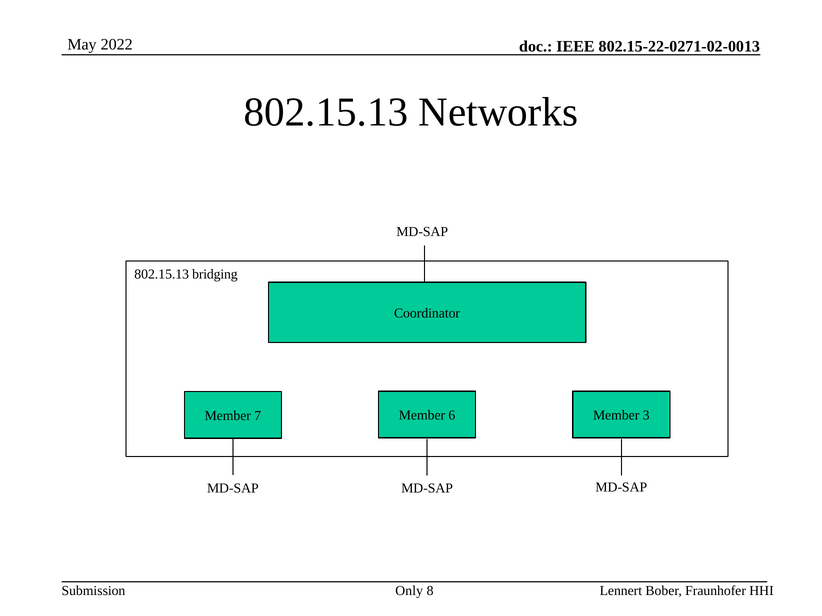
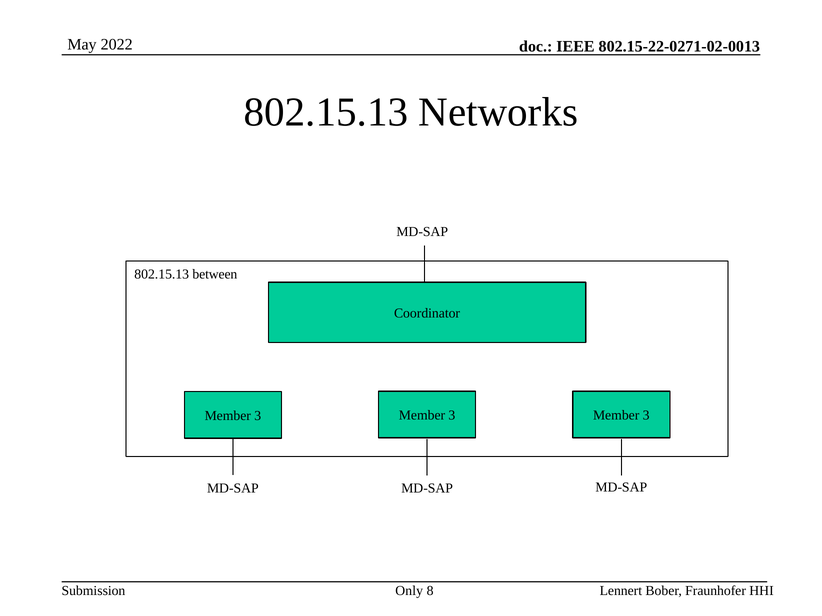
bridging: bridging -> between
7 at (258, 416): 7 -> 3
6 at (452, 416): 6 -> 3
